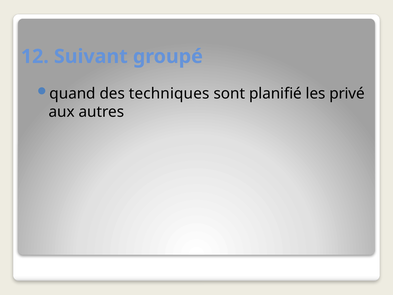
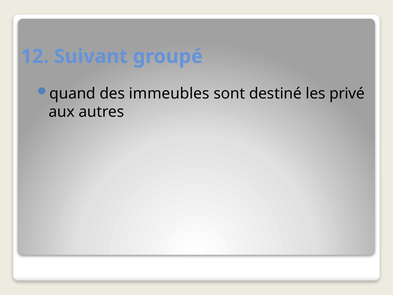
techniques: techniques -> immeubles
planifié: planifié -> destiné
